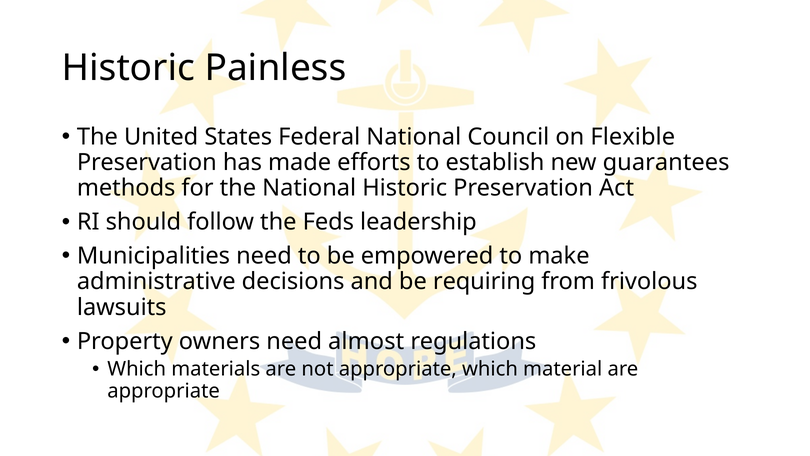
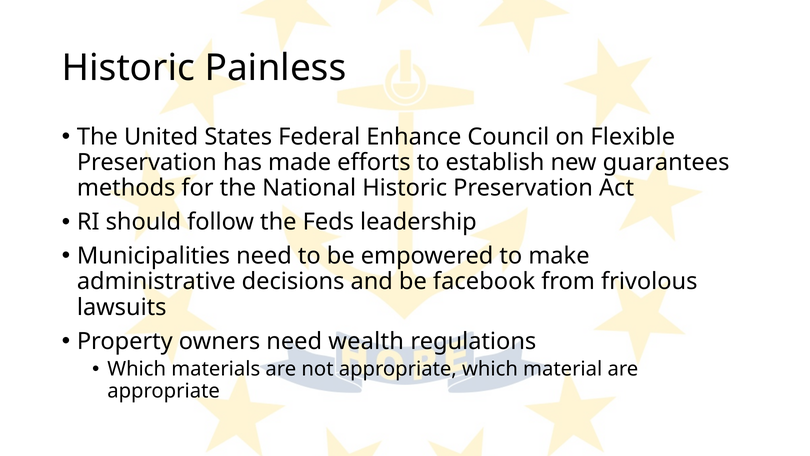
Federal National: National -> Enhance
requiring: requiring -> facebook
almost: almost -> wealth
